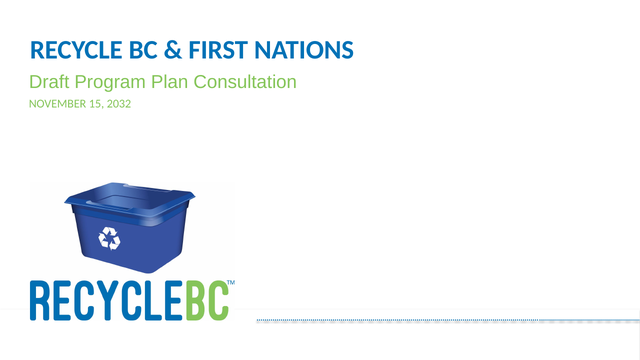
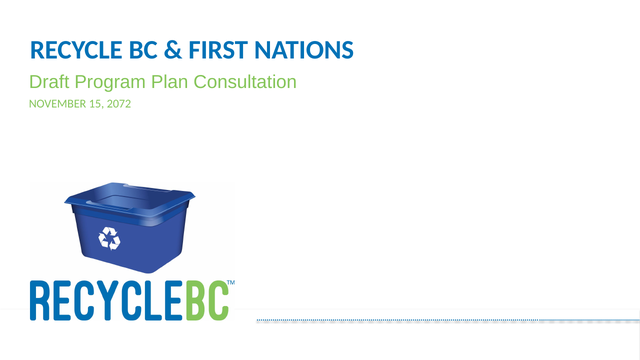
2032: 2032 -> 2072
